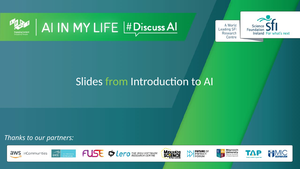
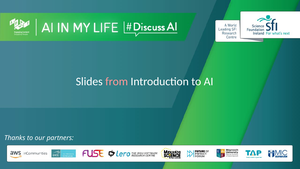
from colour: light green -> pink
